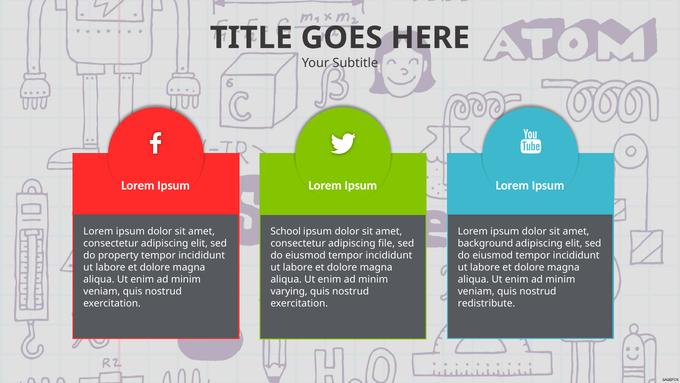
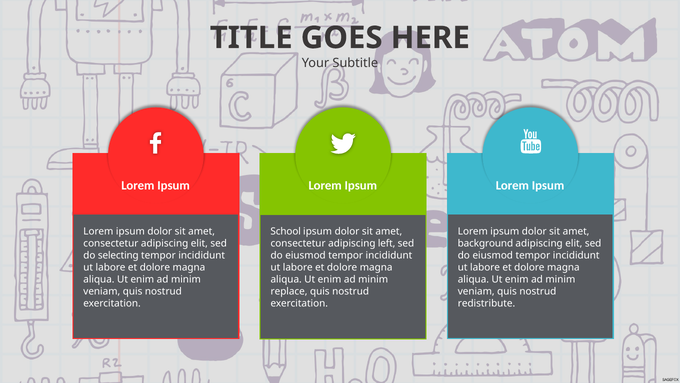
file: file -> left
property: property -> selecting
varying: varying -> replace
